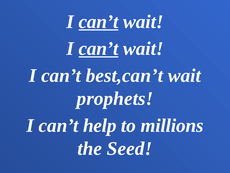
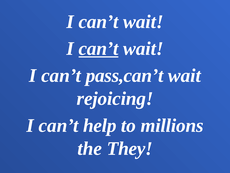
can’t at (99, 22) underline: present -> none
best,can’t: best,can’t -> pass,can’t
prophets: prophets -> rejoicing
Seed: Seed -> They
